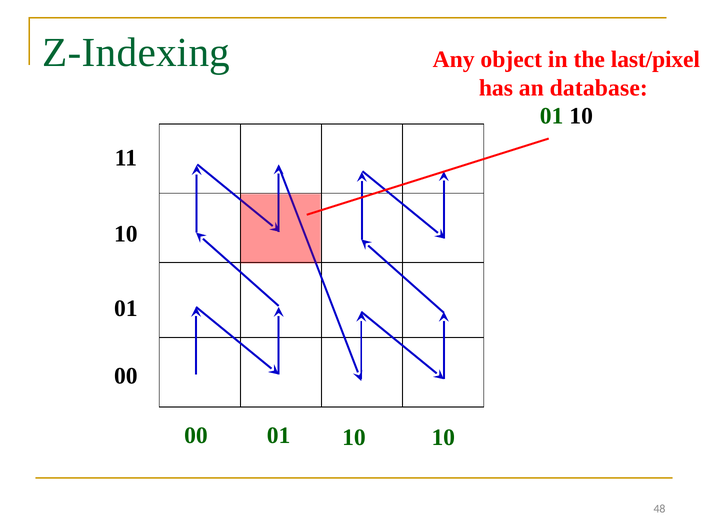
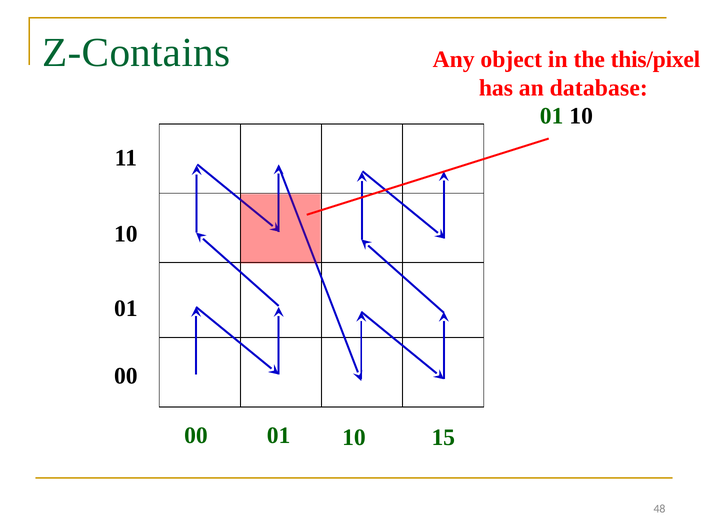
Z-Indexing: Z-Indexing -> Z-Contains
last/pixel: last/pixel -> this/pixel
10 10: 10 -> 15
